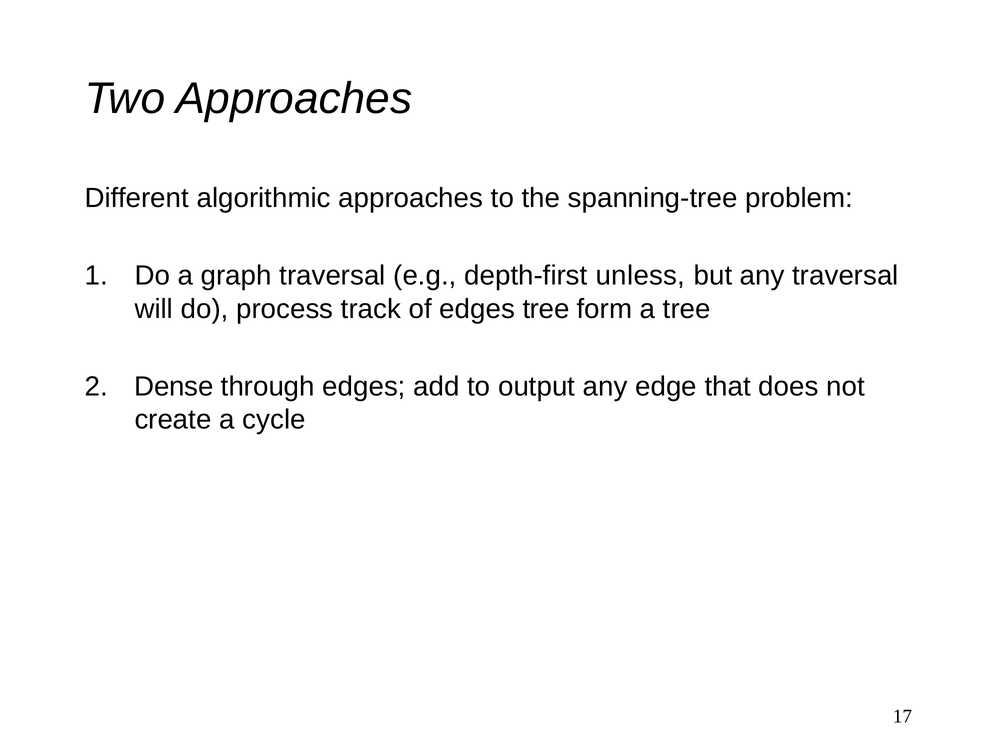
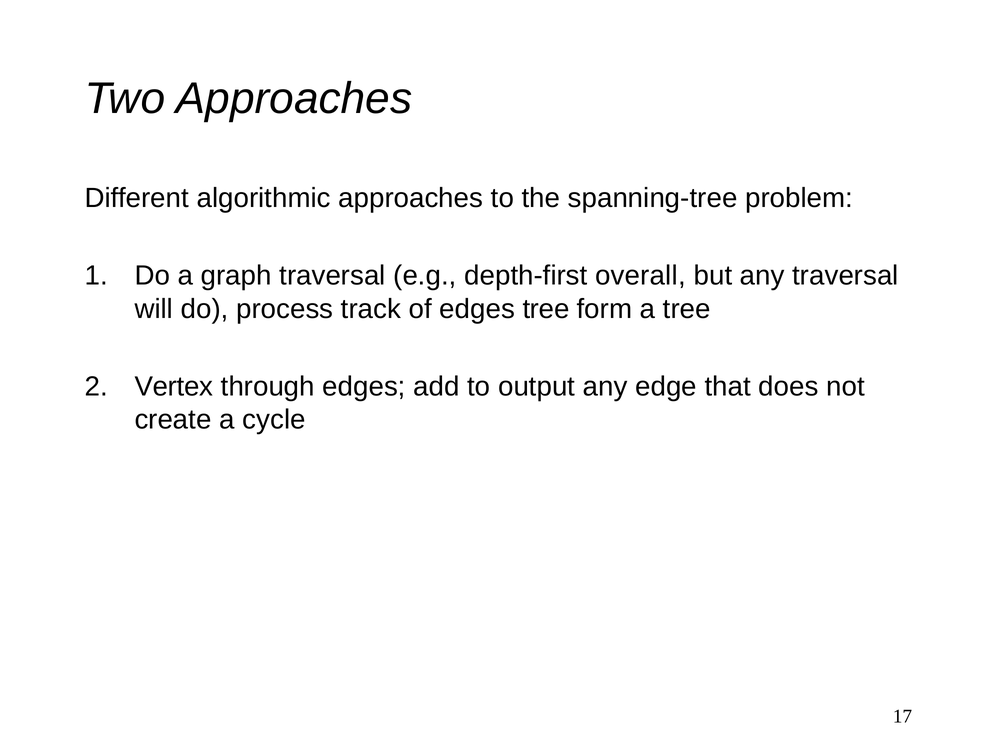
unless: unless -> overall
Dense: Dense -> Vertex
